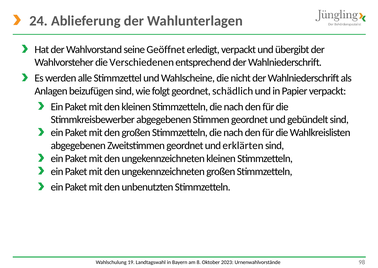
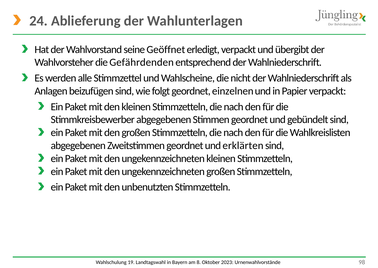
Verschiedenen: Verschiedenen -> Gefährdenden
schädlich: schädlich -> einzelnen
